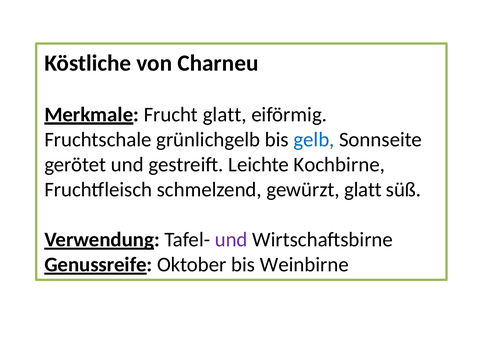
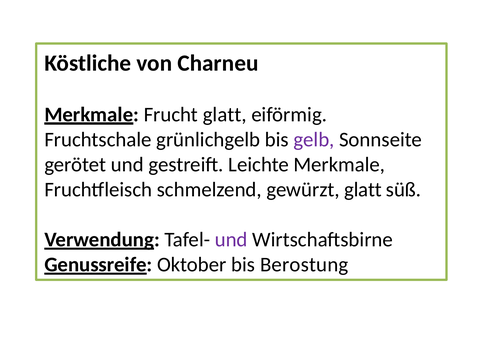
gelb colour: blue -> purple
Leichte Kochbirne: Kochbirne -> Merkmale
Weinbirne: Weinbirne -> Berostung
